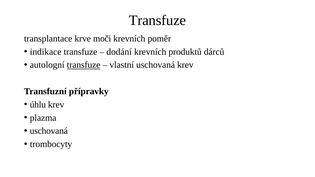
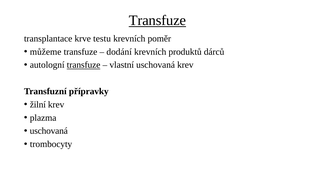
Transfuze at (157, 20) underline: none -> present
moči: moči -> testu
indikace: indikace -> můžeme
úhlu: úhlu -> žilní
